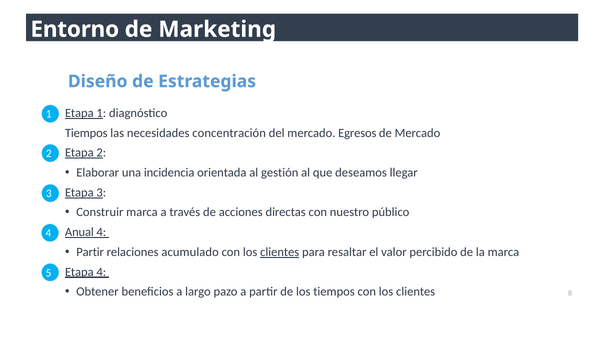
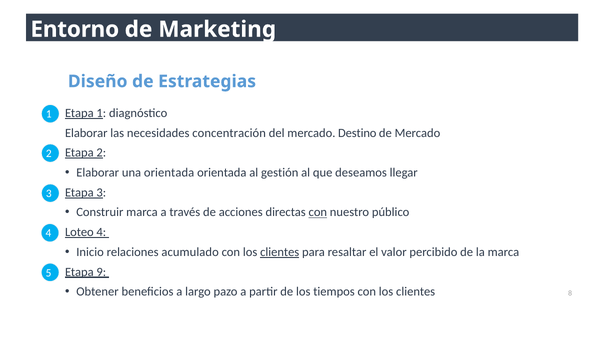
Tiempos at (86, 133): Tiempos -> Elaborar
Egresos: Egresos -> Destino
una incidencia: incidencia -> orientada
con at (318, 212) underline: none -> present
Anual: Anual -> Loteo
Partir at (90, 252): Partir -> Inicio
Etapa 4: 4 -> 9
